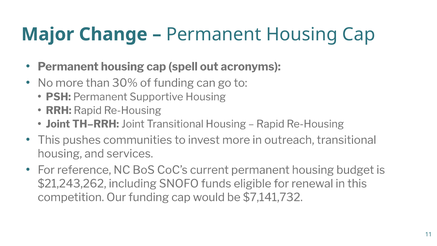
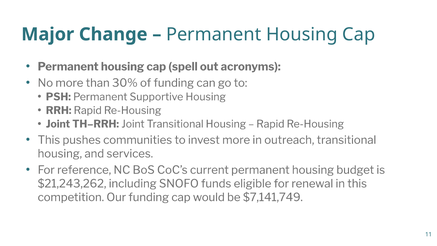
$7,141,732: $7,141,732 -> $7,141,749
